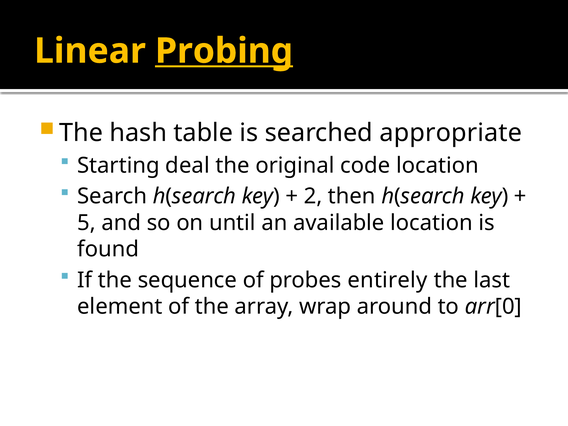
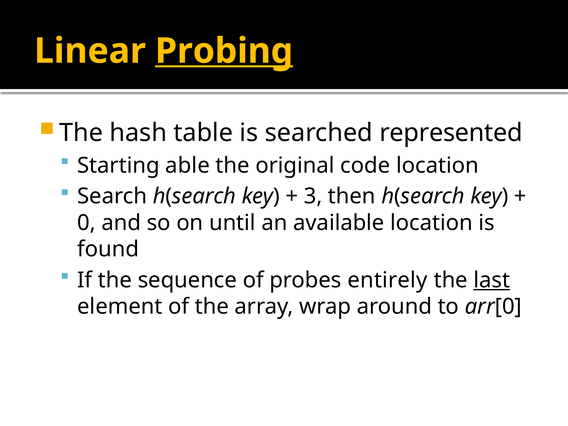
appropriate: appropriate -> represented
deal: deal -> able
2: 2 -> 3
5: 5 -> 0
last underline: none -> present
